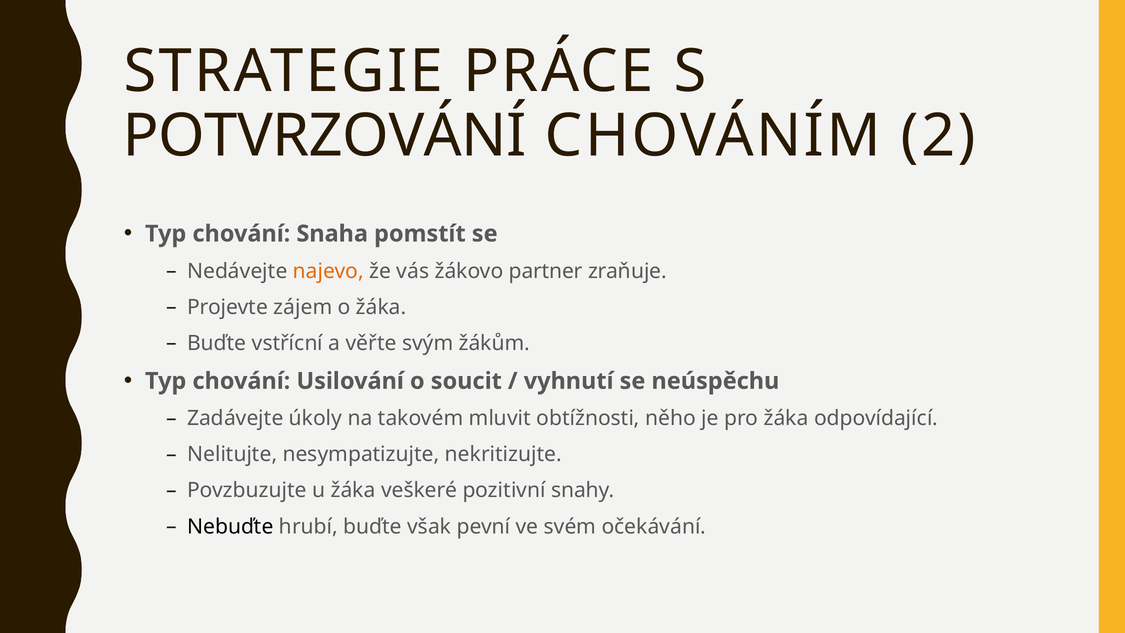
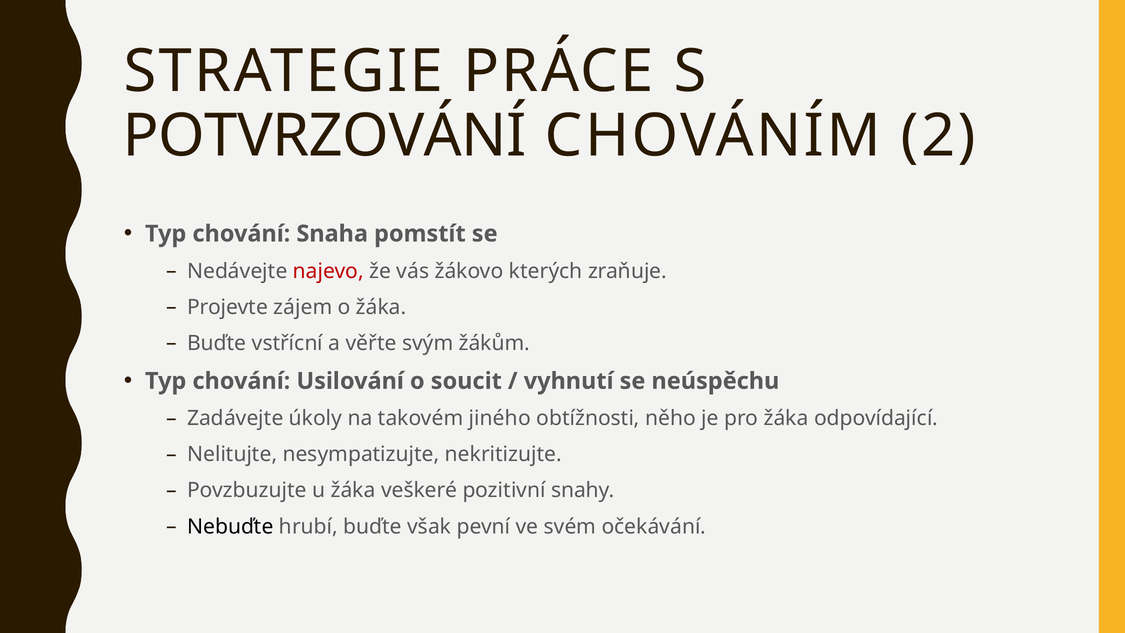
najevo colour: orange -> red
partner: partner -> kterých
mluvit: mluvit -> jiného
